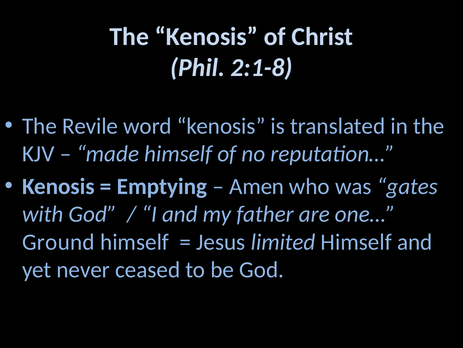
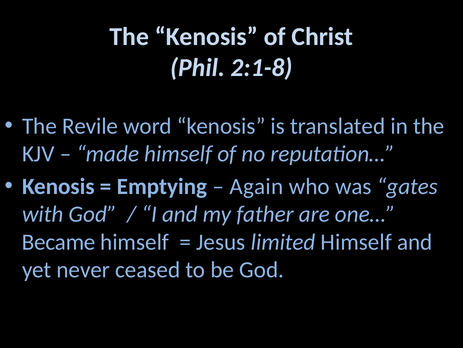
Amen: Amen -> Again
Ground: Ground -> Became
